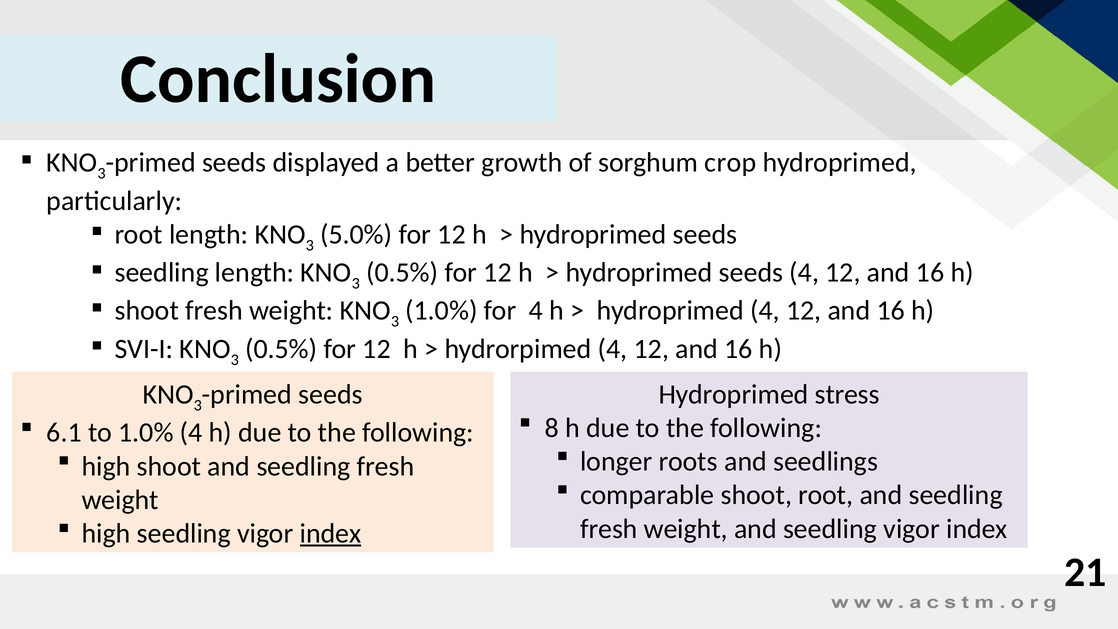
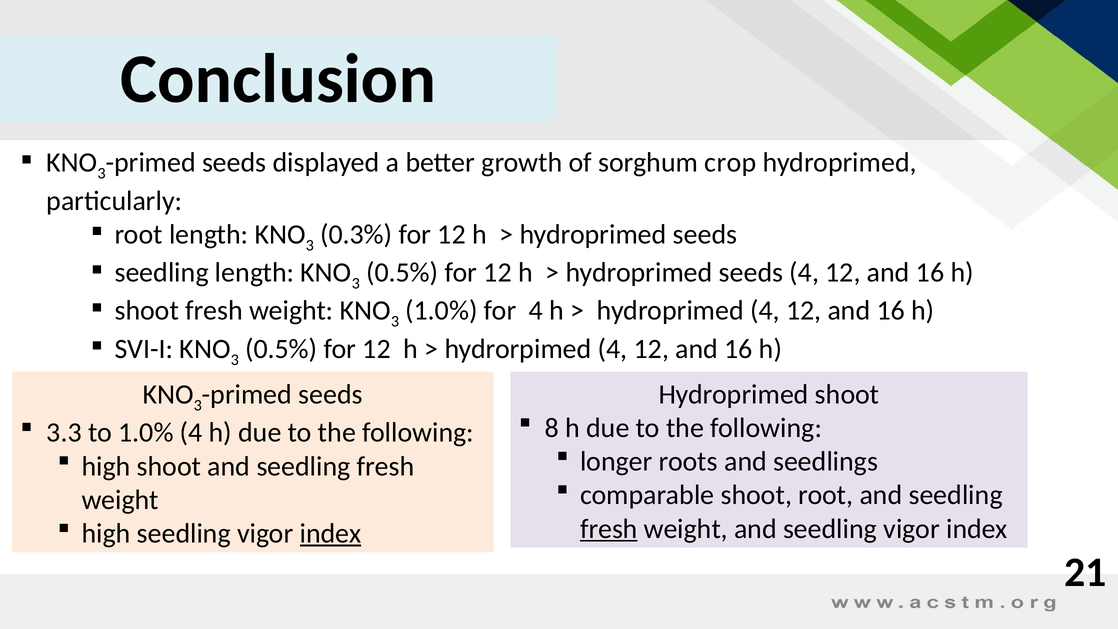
5.0%: 5.0% -> 0.3%
Hydroprimed stress: stress -> shoot
6.1: 6.1 -> 3.3
fresh at (609, 529) underline: none -> present
